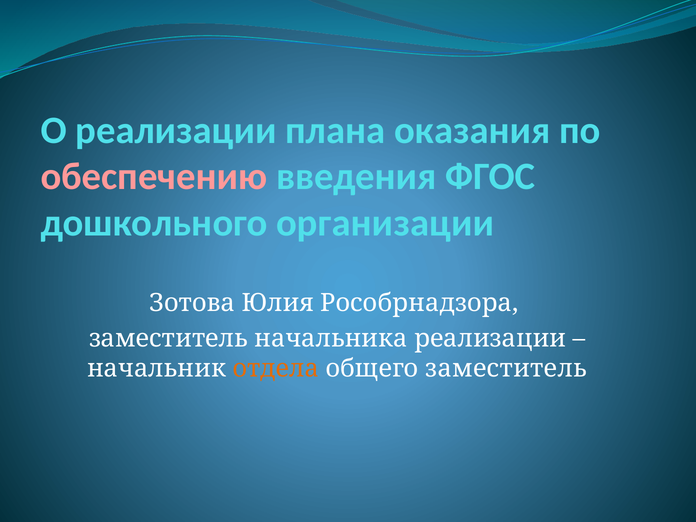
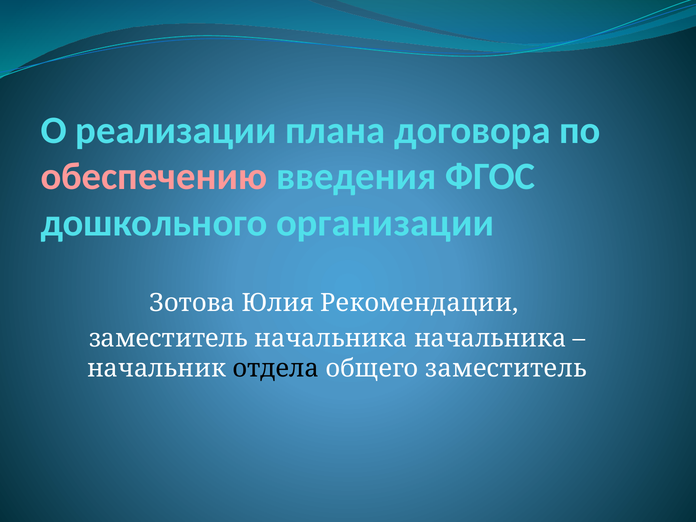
оказания: оказания -> договора
Рособрнадзора: Рособрнадзора -> Рекомендации
начальника реализации: реализации -> начальника
отдела colour: orange -> black
